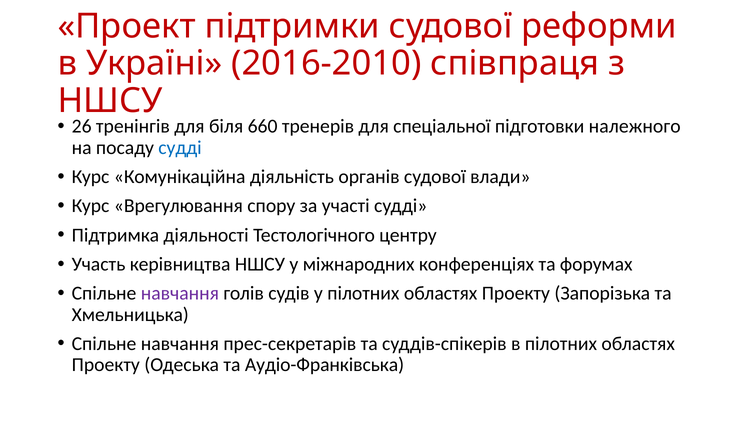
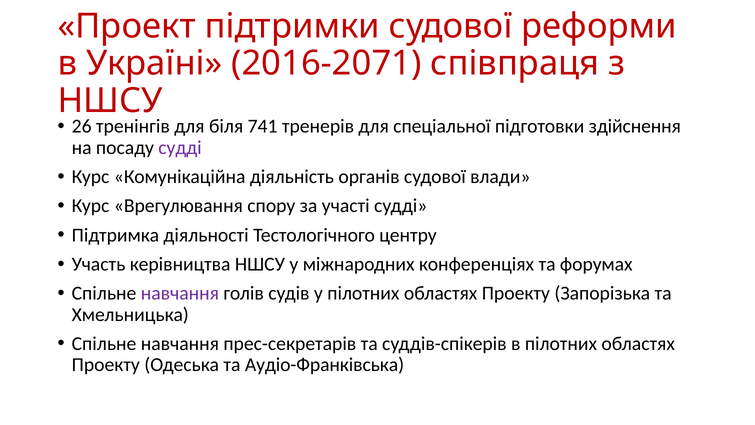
2016-2010: 2016-2010 -> 2016-2071
660: 660 -> 741
належного: належного -> здійснення
судді at (180, 148) colour: blue -> purple
